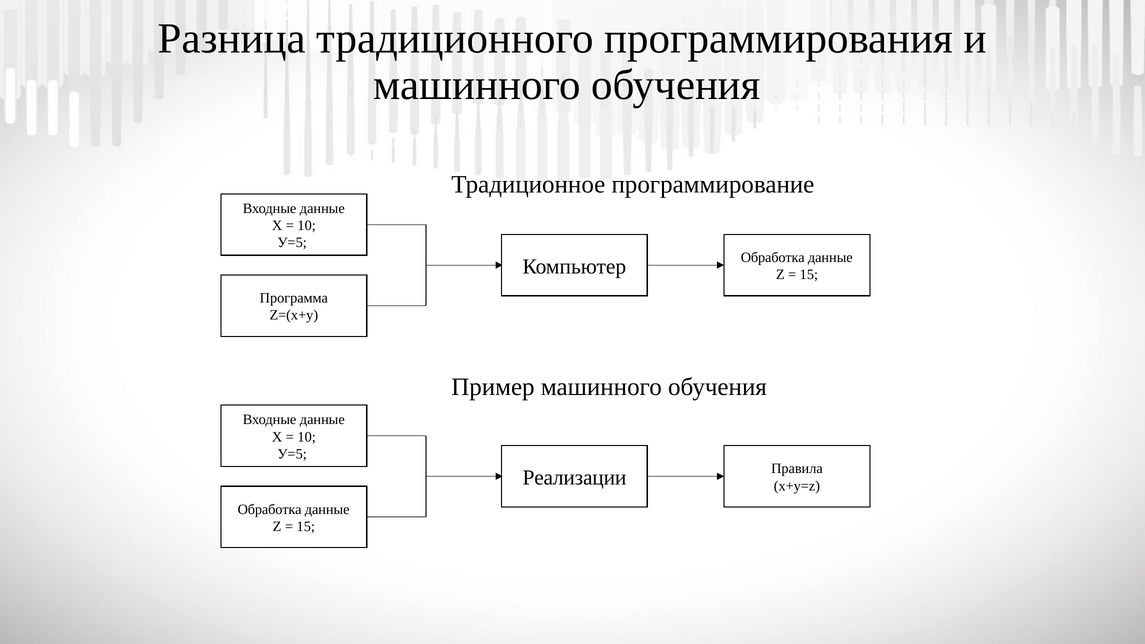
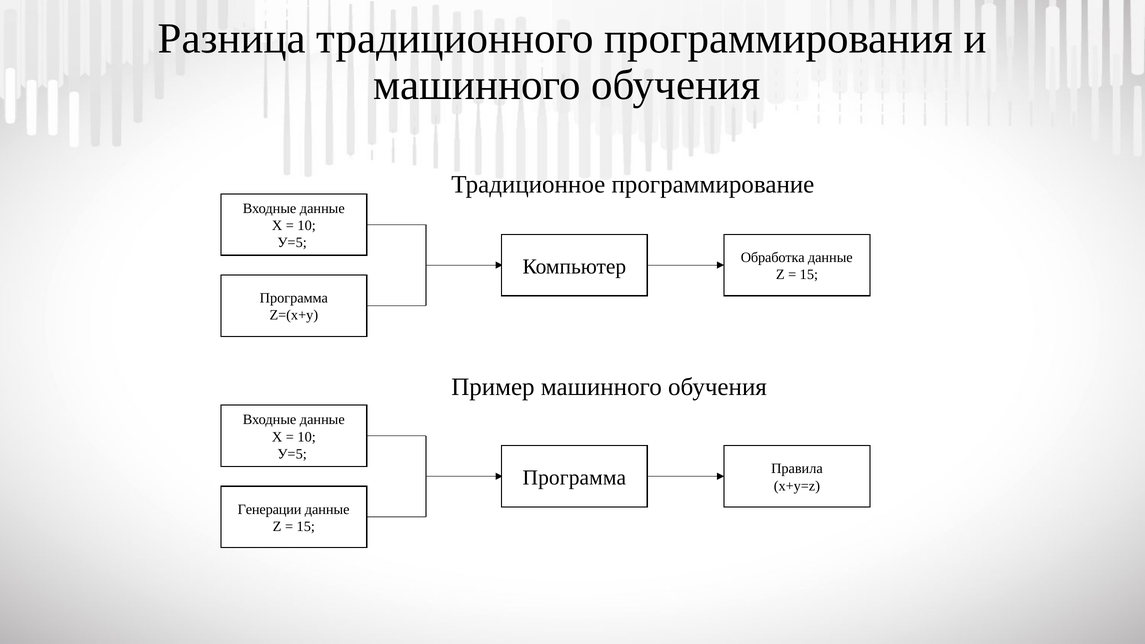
Реализации at (574, 478): Реализации -> Программа
Обработка at (270, 509): Обработка -> Генерации
